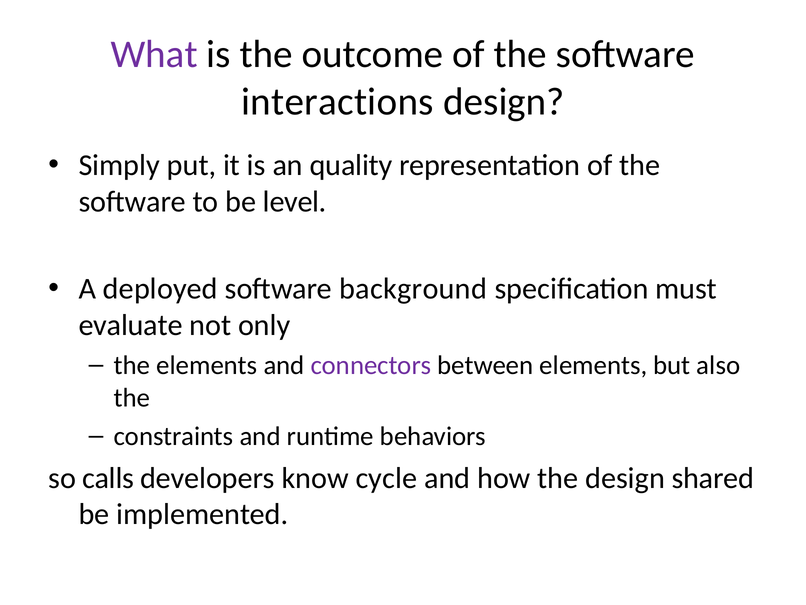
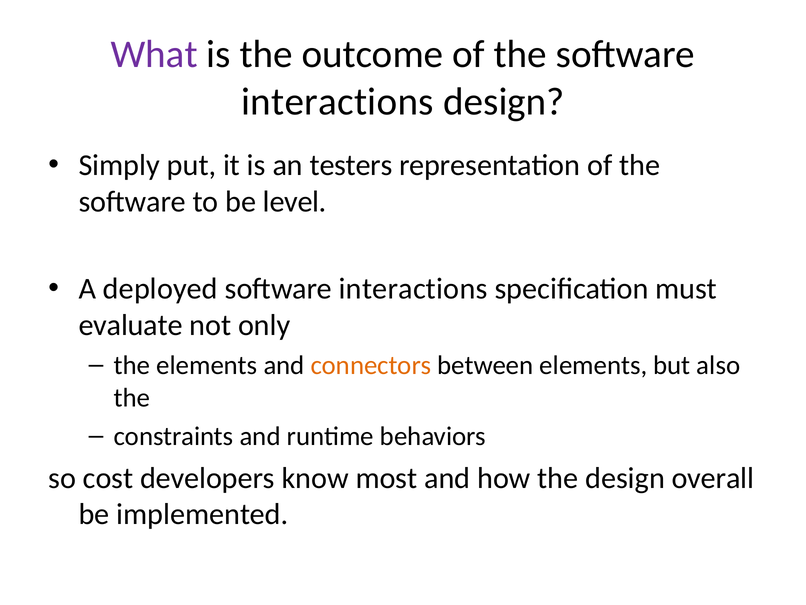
quality: quality -> testers
background at (413, 289): background -> interactions
connectors colour: purple -> orange
calls: calls -> cost
cycle: cycle -> most
shared: shared -> overall
